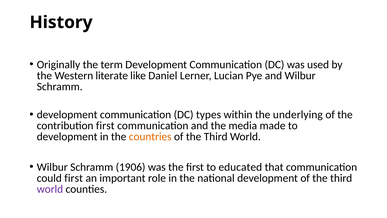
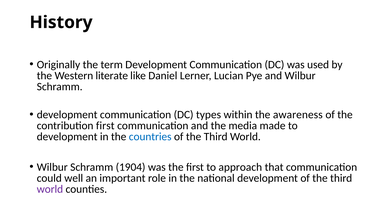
underlying: underlying -> awareness
countries colour: orange -> blue
1906: 1906 -> 1904
educated: educated -> approach
could first: first -> well
